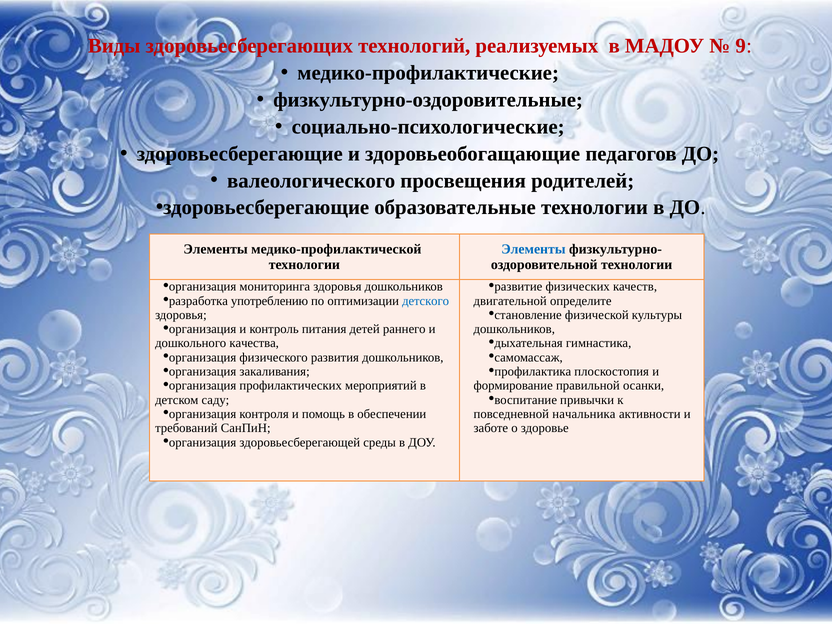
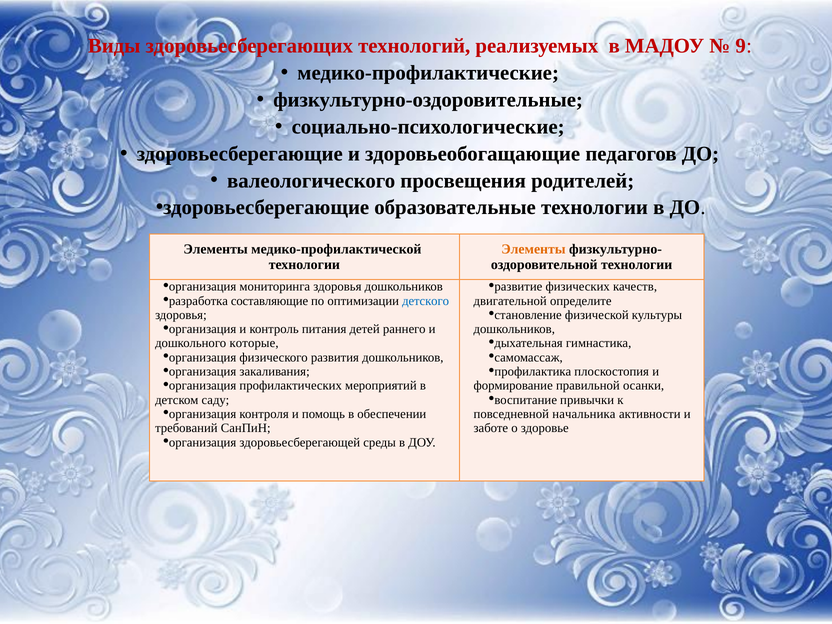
Элементы at (534, 249) colour: blue -> orange
употреблению: употреблению -> составляющие
качества: качества -> которые
